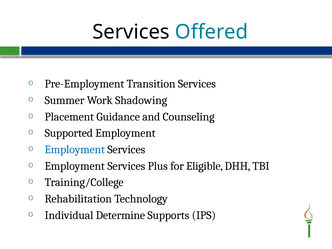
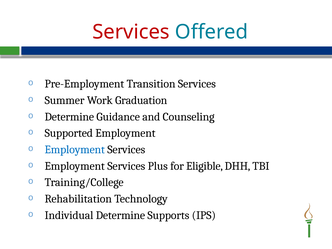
Services at (131, 32) colour: black -> red
Shadowing: Shadowing -> Graduation
Placement at (69, 117): Placement -> Determine
